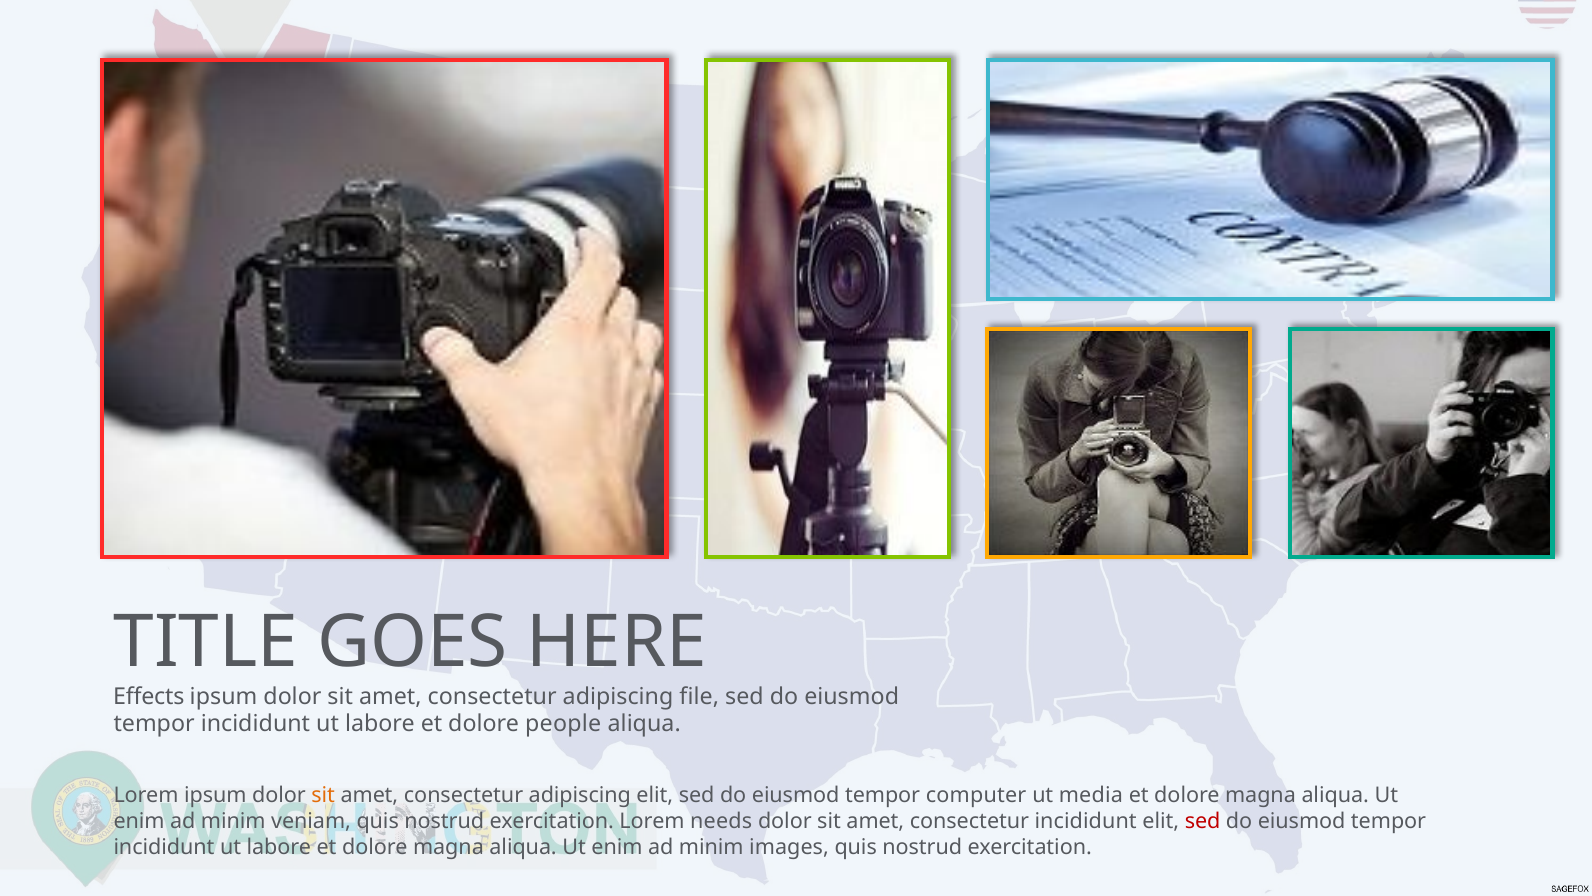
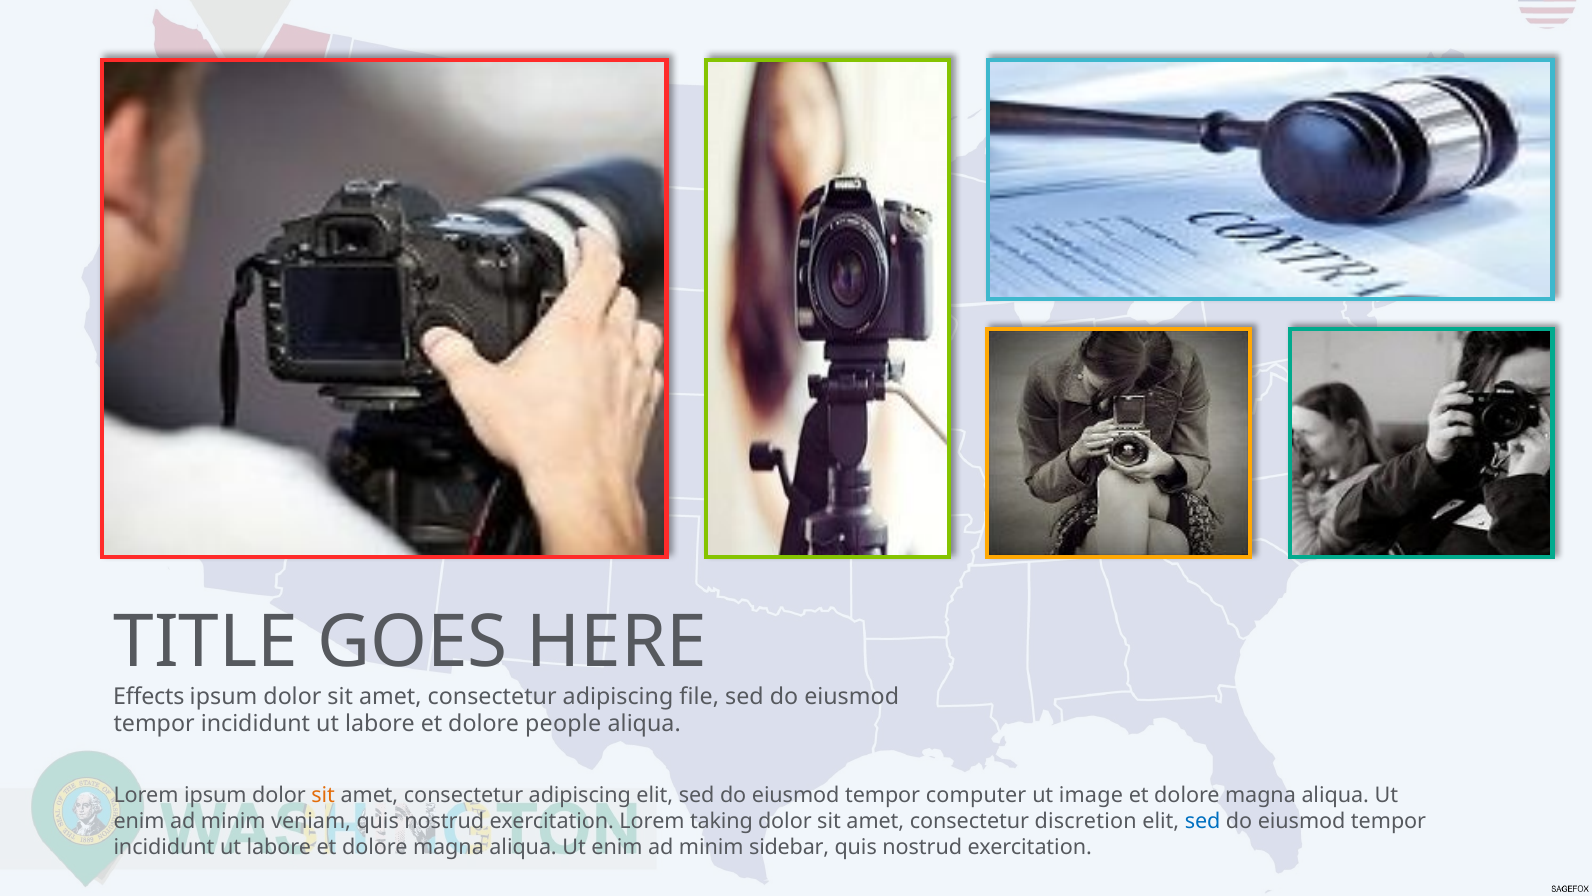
media: media -> image
needs: needs -> taking
consectetur incididunt: incididunt -> discretion
sed at (1203, 821) colour: red -> blue
images: images -> sidebar
